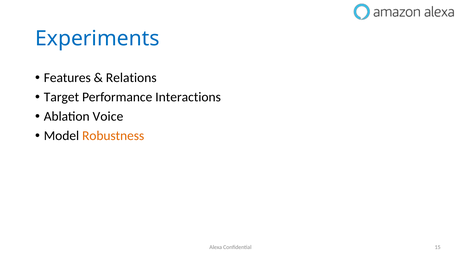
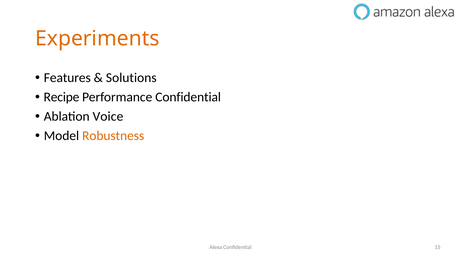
Experiments colour: blue -> orange
Relations: Relations -> Solutions
Target: Target -> Recipe
Performance Interactions: Interactions -> Confidential
